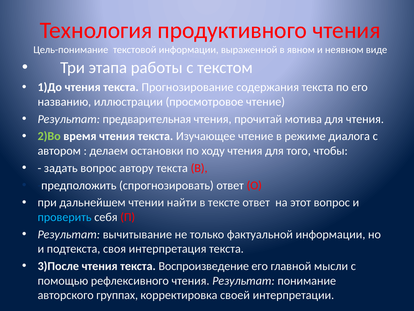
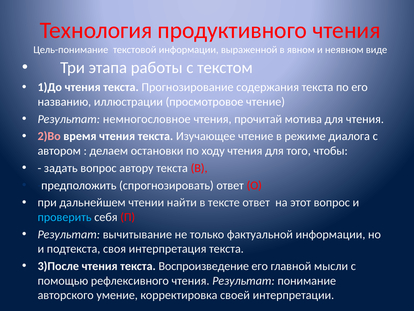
предварительная: предварительная -> немногословное
2)Во colour: light green -> pink
группах: группах -> умение
